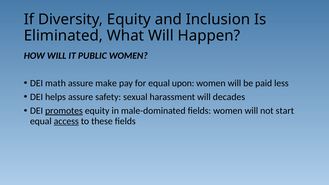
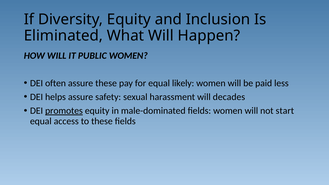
math: math -> often
assure make: make -> these
upon: upon -> likely
access underline: present -> none
